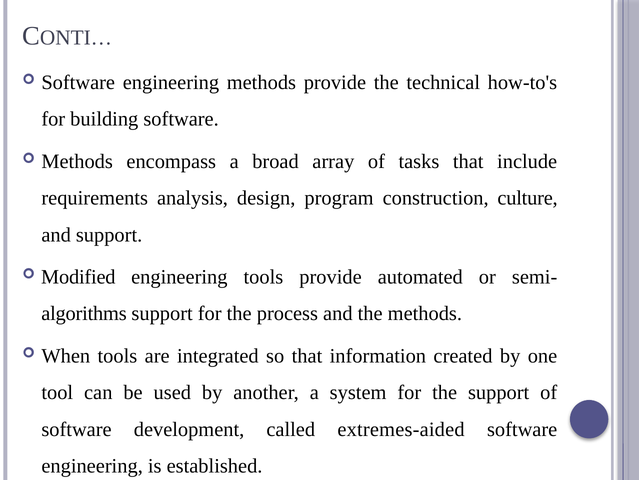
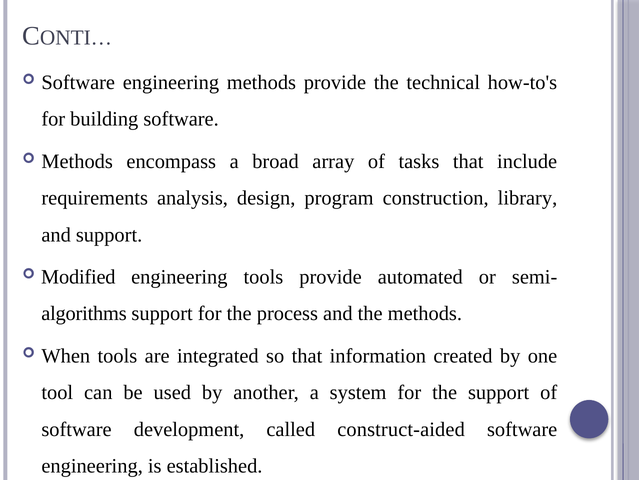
culture: culture -> library
extremes-aided: extremes-aided -> construct-aided
